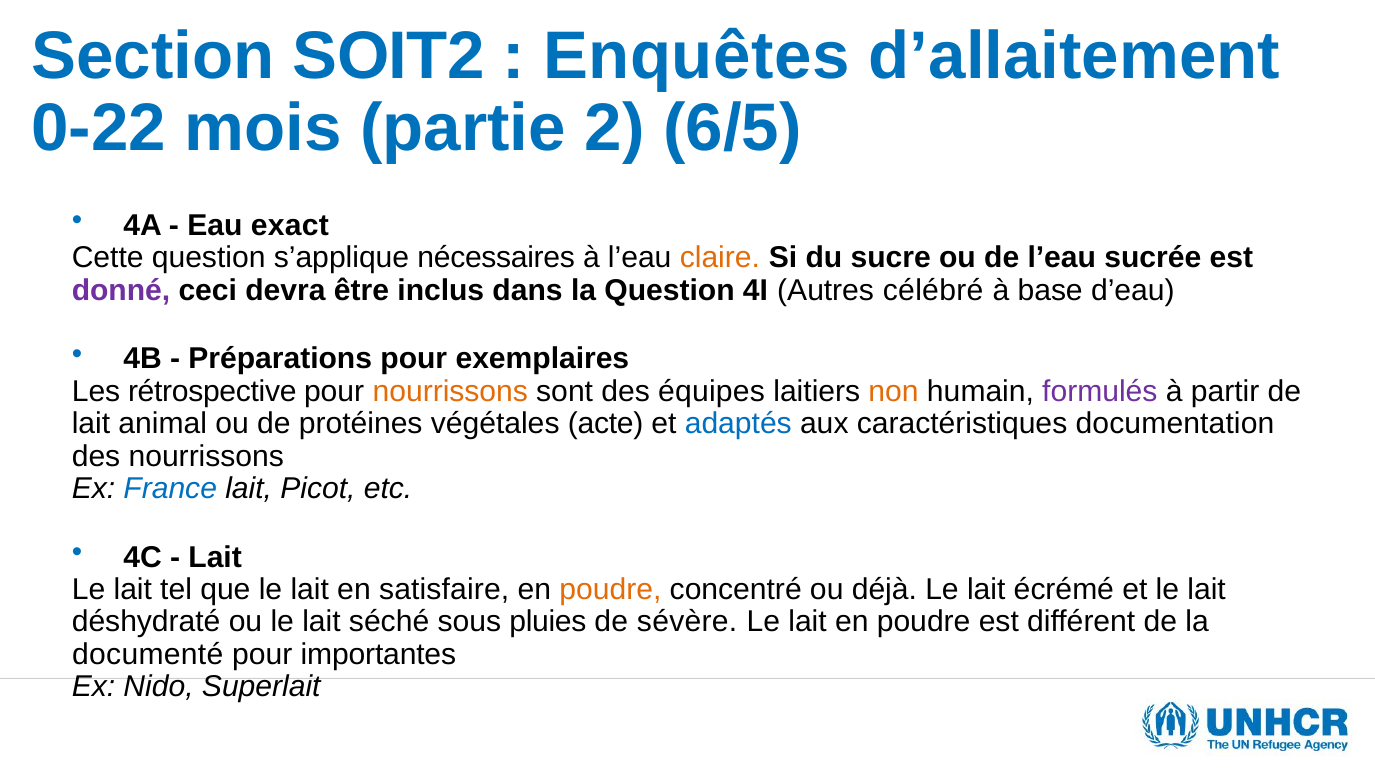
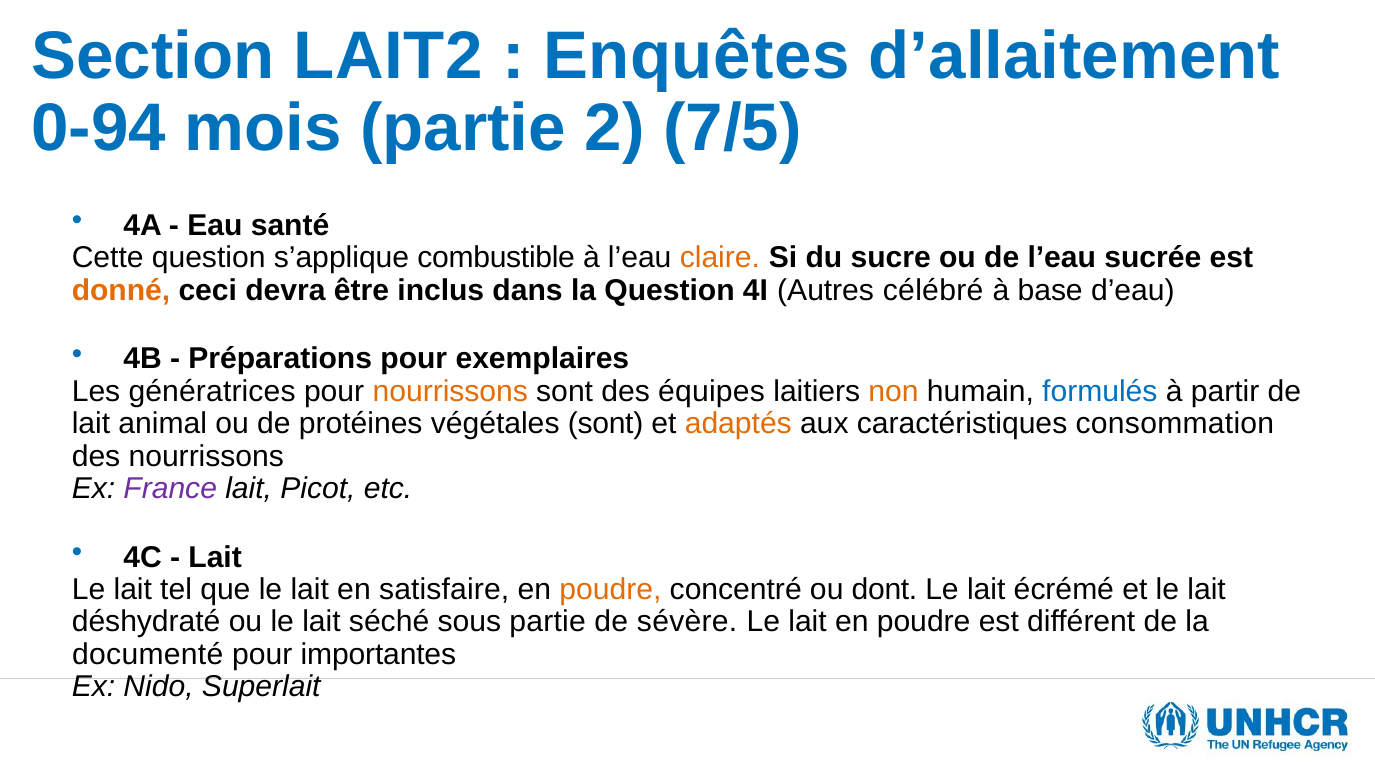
SOIT2: SOIT2 -> LAIT2
0-22: 0-22 -> 0-94
6/5: 6/5 -> 7/5
exact: exact -> santé
nécessaires: nécessaires -> combustible
donné colour: purple -> orange
rétrospective: rétrospective -> génératrices
formulés colour: purple -> blue
végétales acte: acte -> sont
adaptés colour: blue -> orange
documentation: documentation -> consommation
France colour: blue -> purple
déjà: déjà -> dont
sous pluies: pluies -> partie
